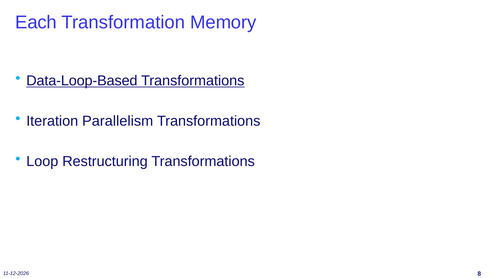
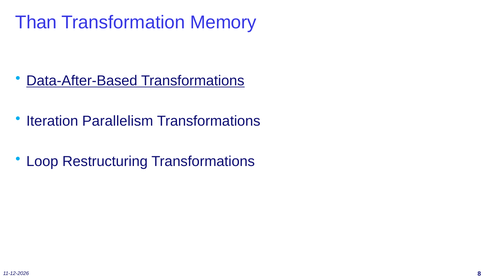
Each: Each -> Than
Data-Loop-Based: Data-Loop-Based -> Data-After-Based
